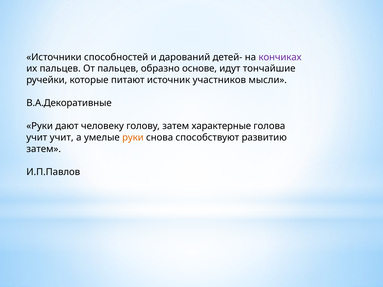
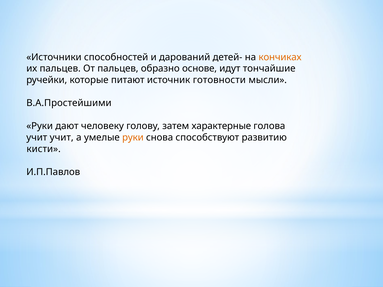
кончиках colour: purple -> orange
участников: участников -> готовности
В.А.Декоративные: В.А.Декоративные -> В.А.Простейшими
затем at (44, 149): затем -> кисти
